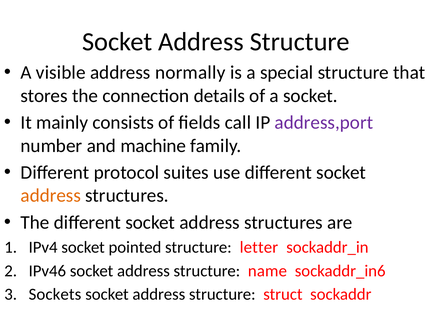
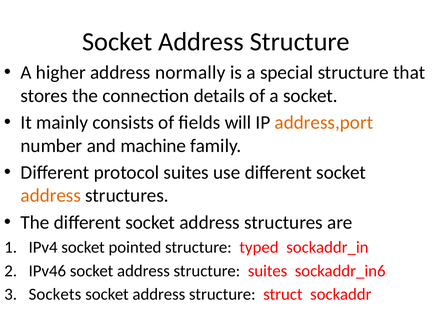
visible: visible -> higher
call: call -> will
address,port colour: purple -> orange
letter: letter -> typed
structure name: name -> suites
